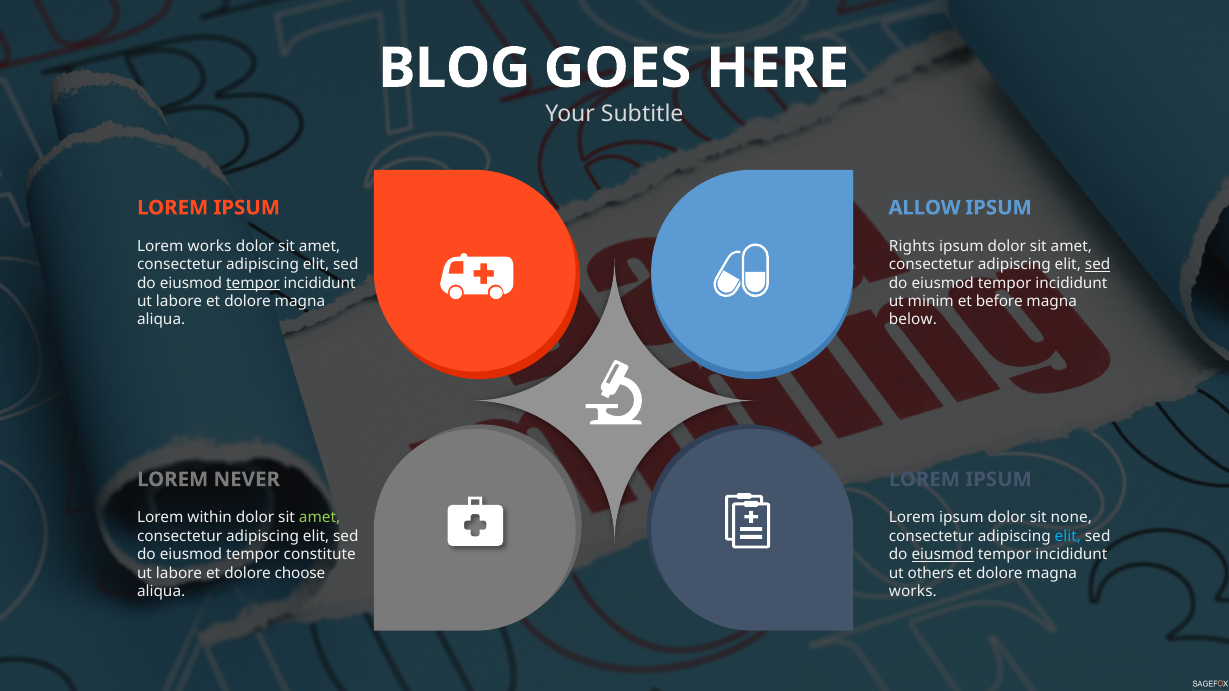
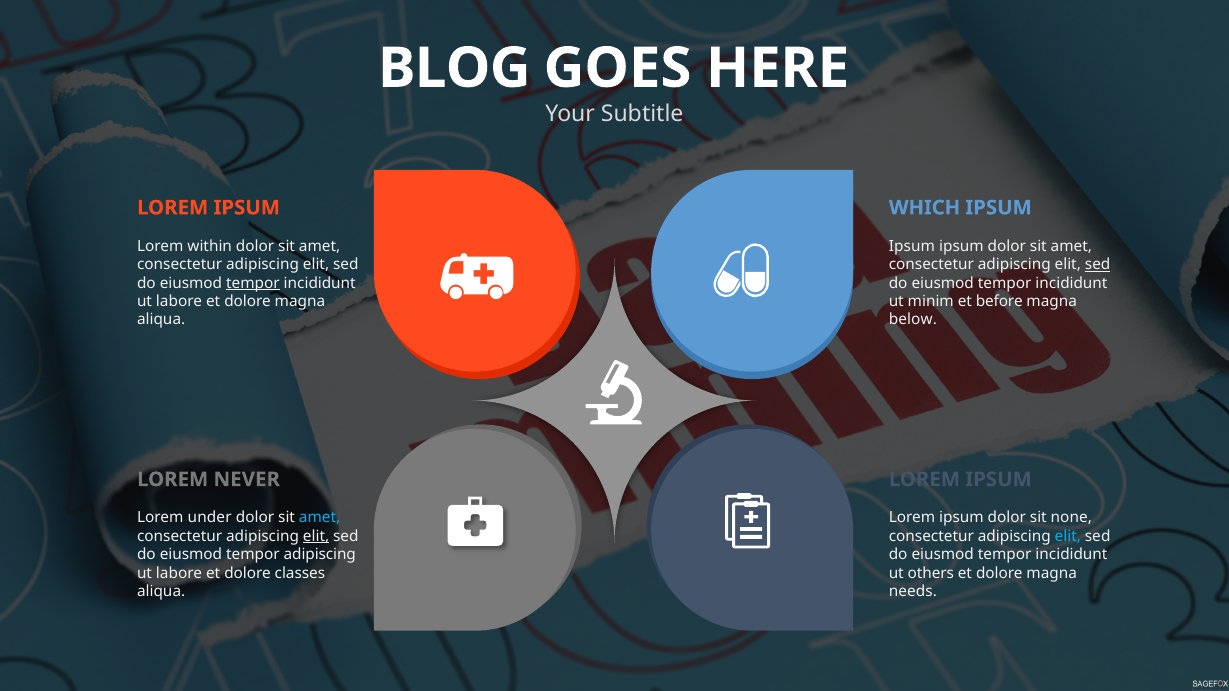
ALLOW: ALLOW -> WHICH
Lorem works: works -> within
Rights at (912, 246): Rights -> Ipsum
within: within -> under
amet at (320, 518) colour: light green -> light blue
elit at (316, 537) underline: none -> present
tempor constitute: constitute -> adipiscing
eiusmod at (943, 555) underline: present -> none
choose: choose -> classes
works at (913, 592): works -> needs
